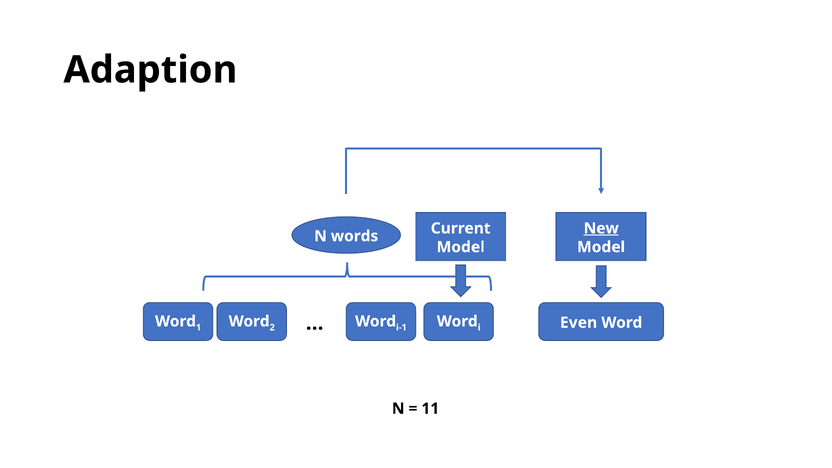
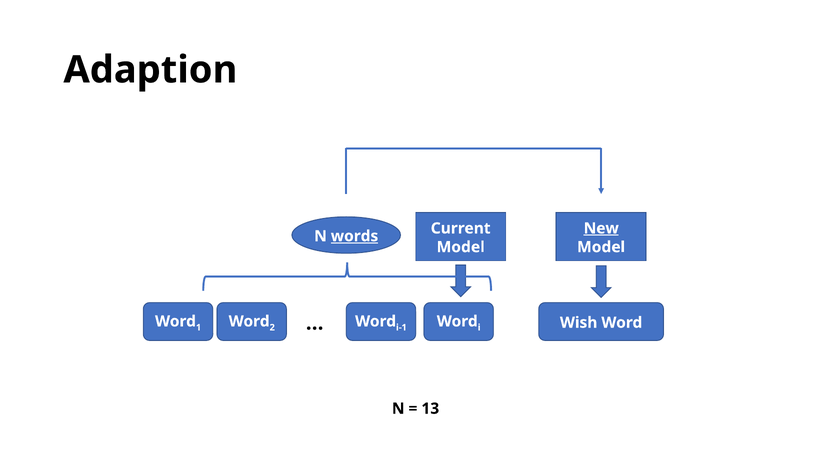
words underline: none -> present
Even: Even -> Wish
11: 11 -> 13
